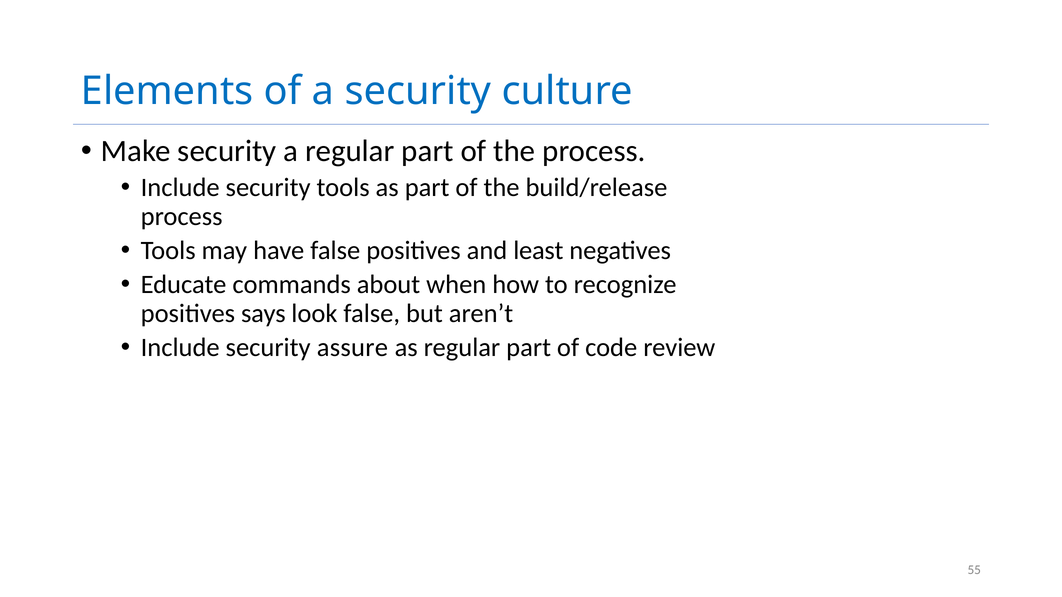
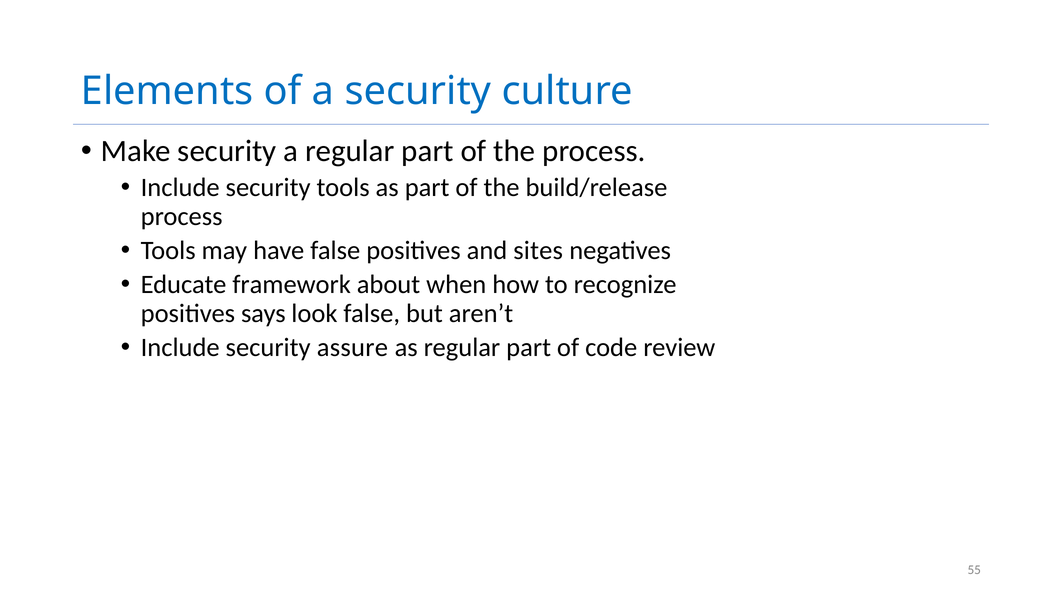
least: least -> sites
commands: commands -> framework
